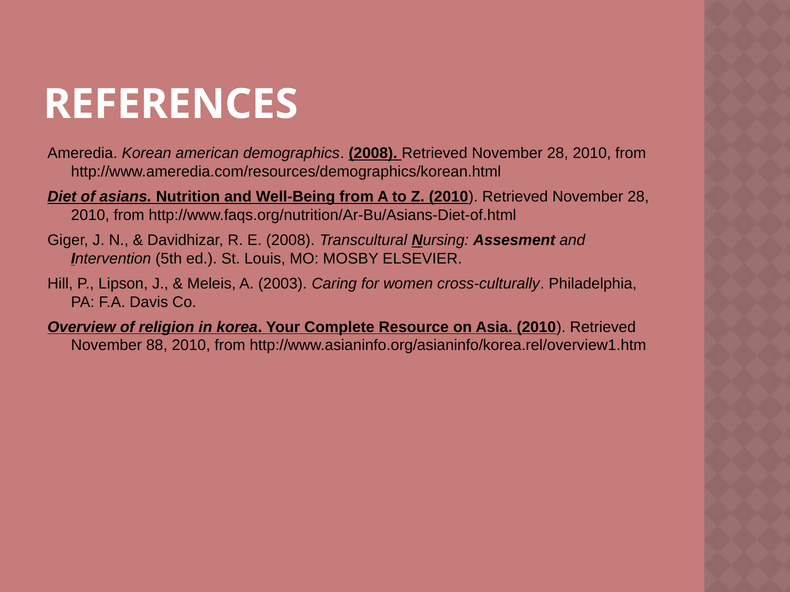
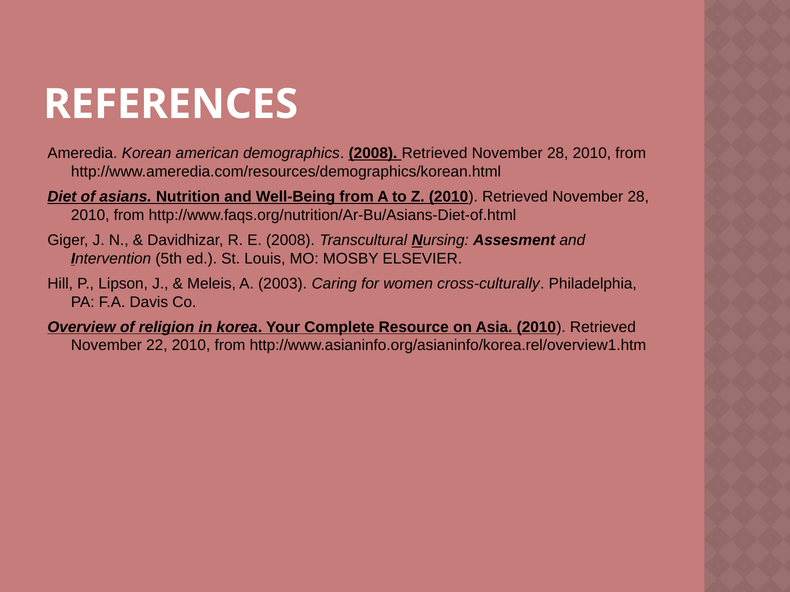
88: 88 -> 22
